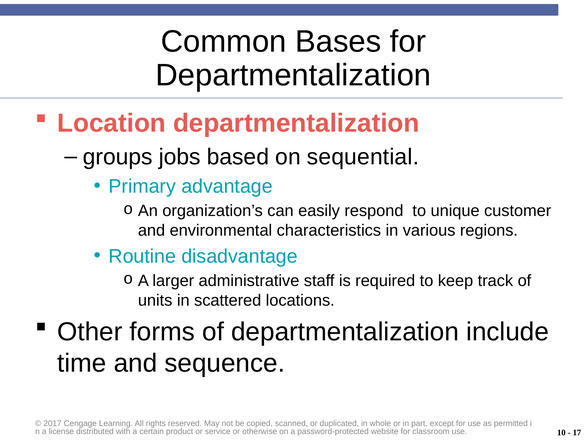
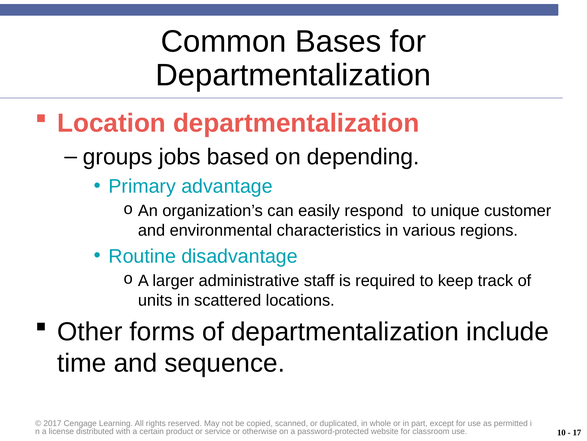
sequential: sequential -> depending
